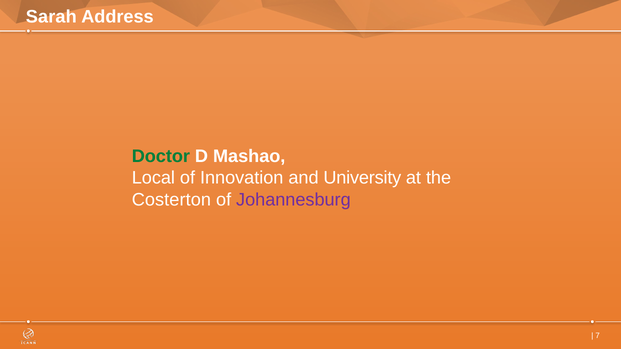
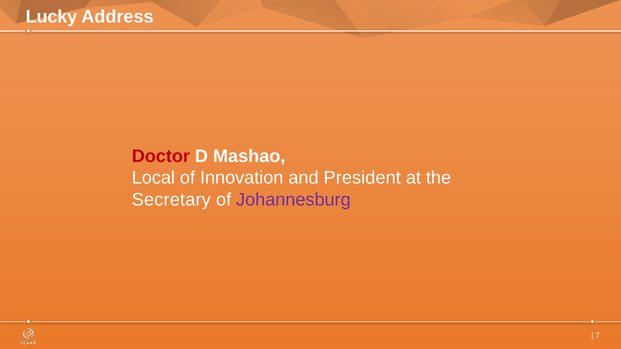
Sarah: Sarah -> Lucky
Doctor colour: green -> red
University: University -> President
Costerton: Costerton -> Secretary
